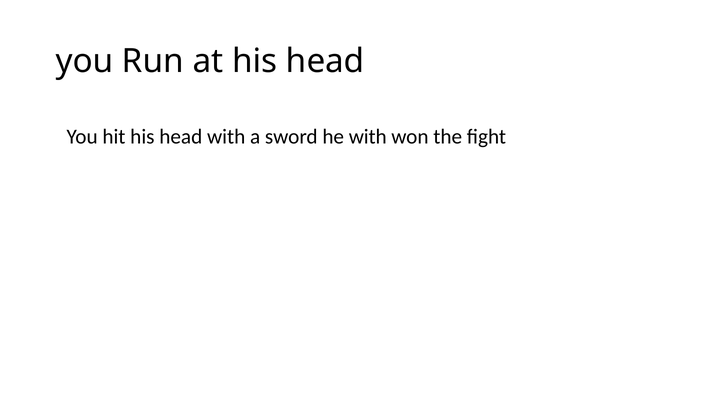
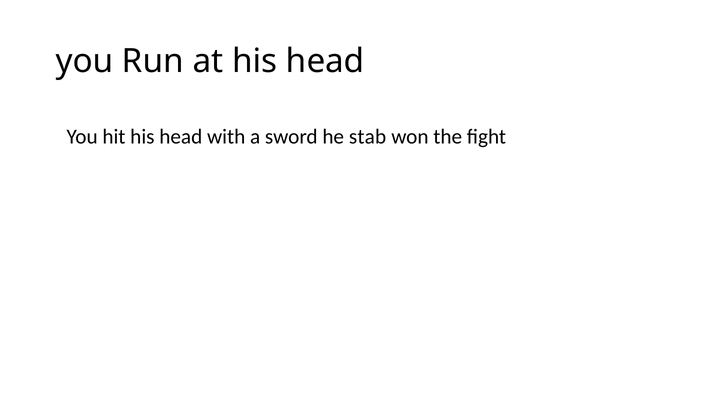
he with: with -> stab
